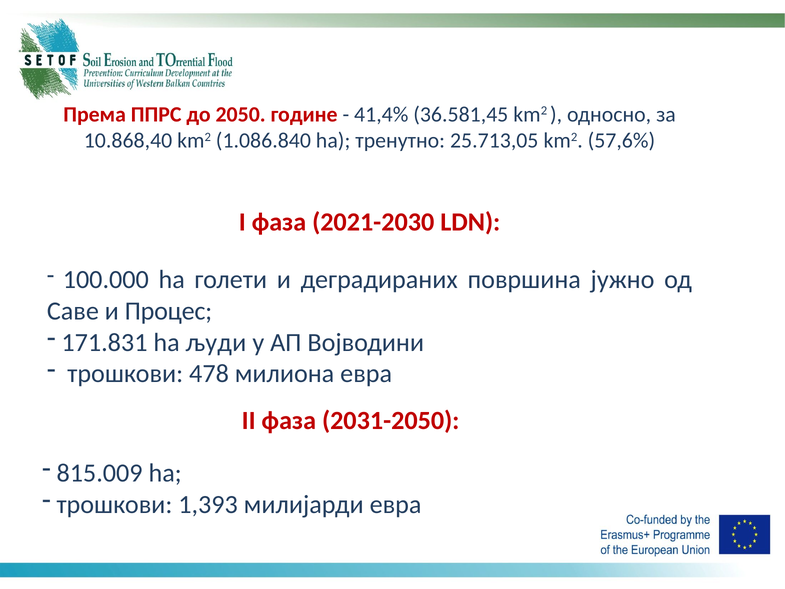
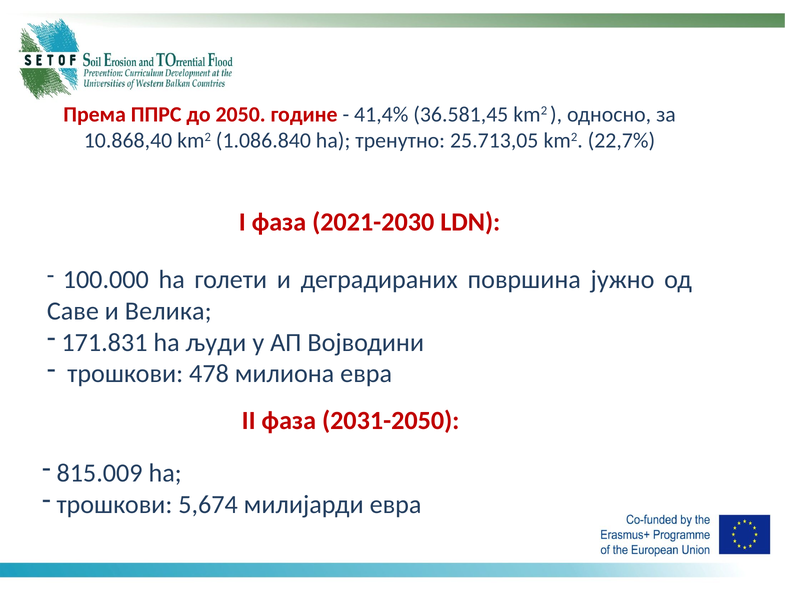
57,6%: 57,6% -> 22,7%
Процес: Процес -> Велика
1,393: 1,393 -> 5,674
